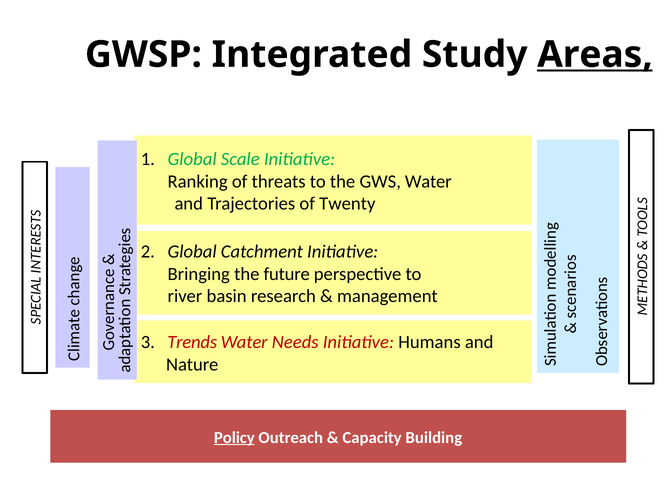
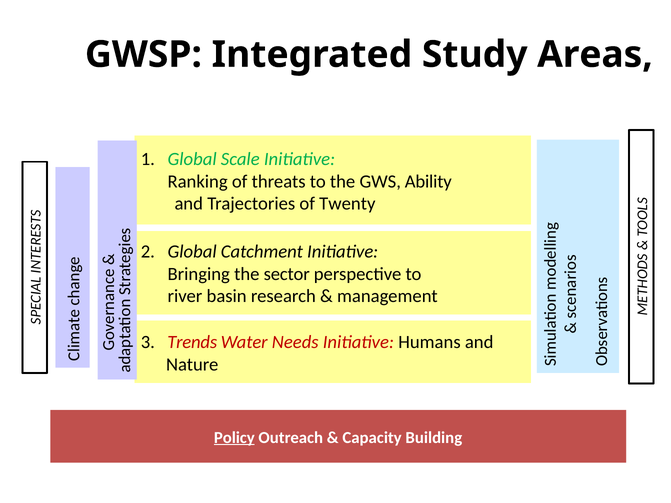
Areas underline: present -> none
GWS Water: Water -> Ability
future: future -> sector
